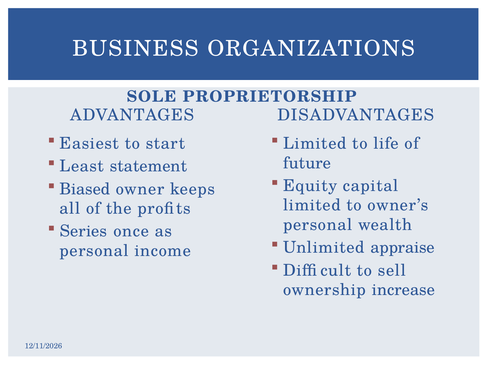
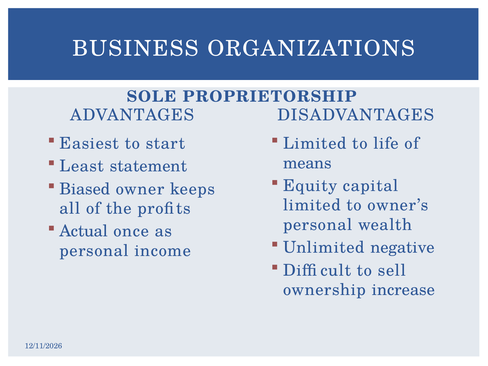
future: future -> means
Series: Series -> Actual
appraise: appraise -> negative
